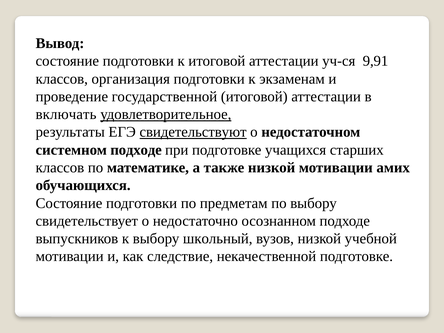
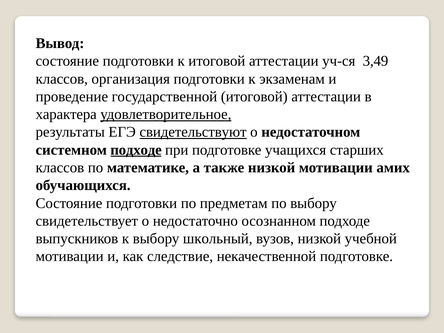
9,91: 9,91 -> 3,49
включать: включать -> характера
подходе at (136, 150) underline: none -> present
